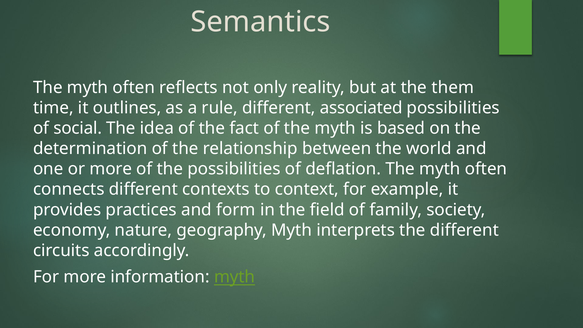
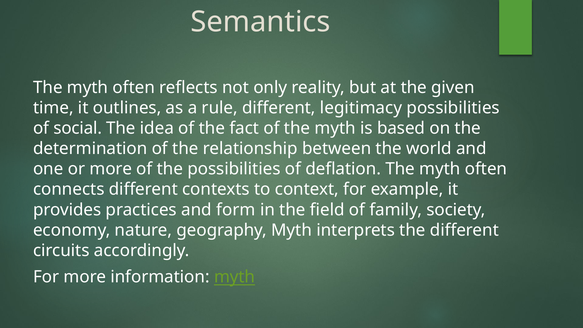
them: them -> given
associated: associated -> legitimacy
